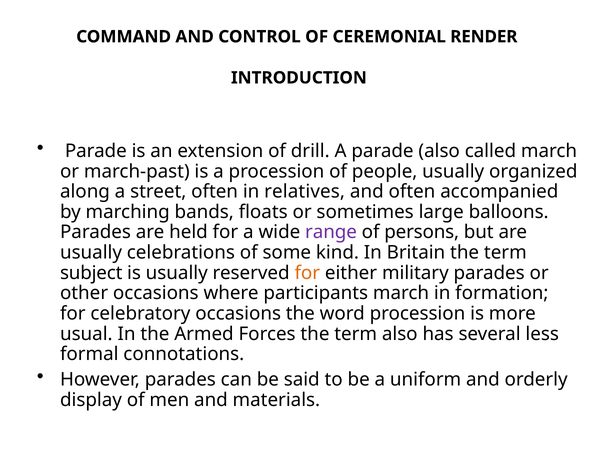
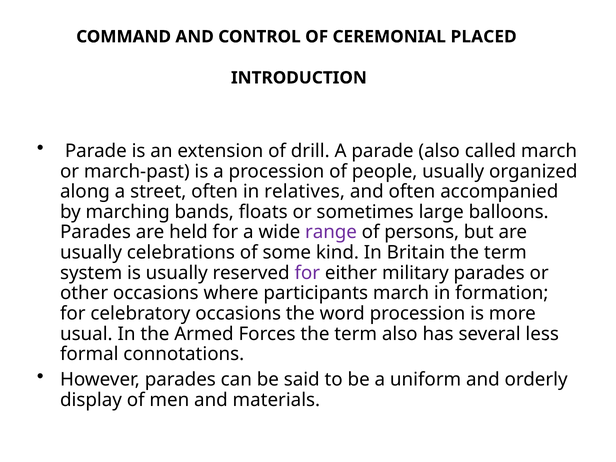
RENDER: RENDER -> PLACED
subject: subject -> system
for at (307, 273) colour: orange -> purple
